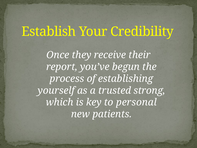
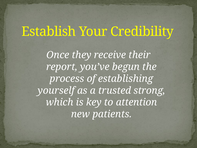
personal: personal -> attention
